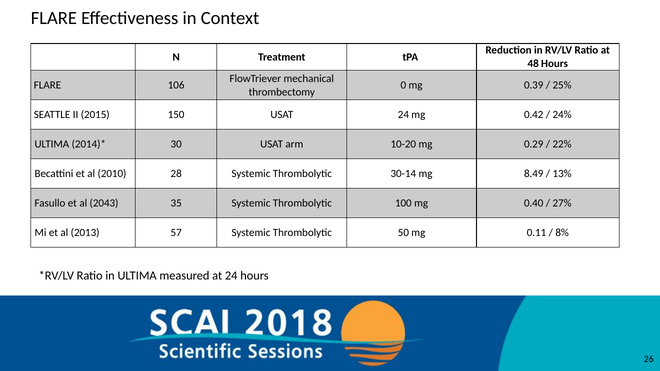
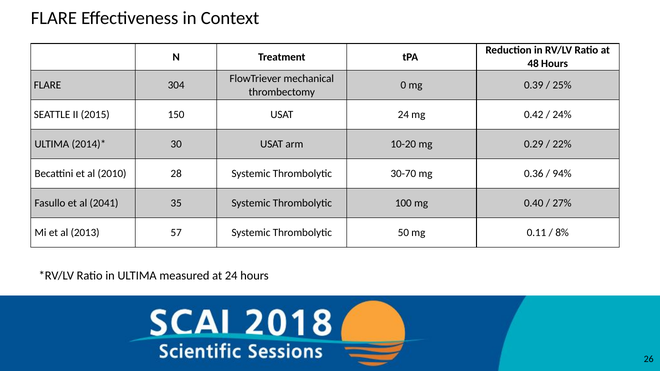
106: 106 -> 304
30-14: 30-14 -> 30-70
8.49: 8.49 -> 0.36
13%: 13% -> 94%
2043: 2043 -> 2041
